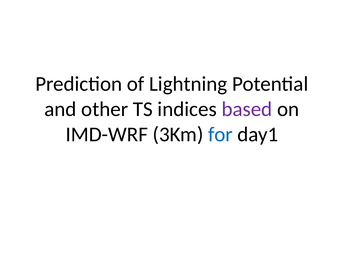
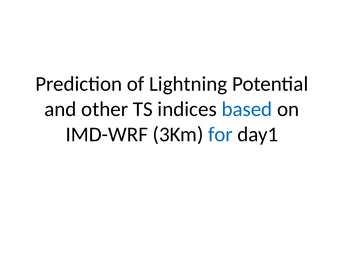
based colour: purple -> blue
